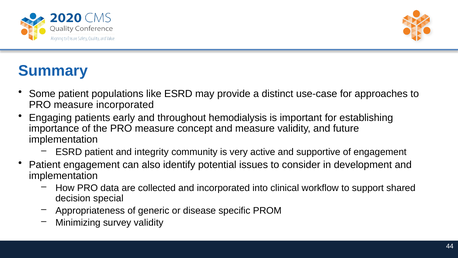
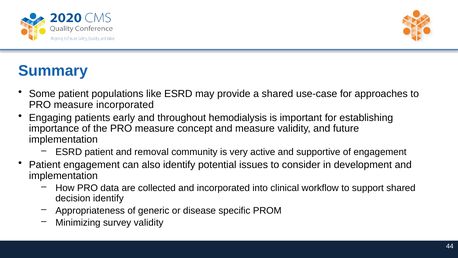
a distinct: distinct -> shared
integrity: integrity -> removal
decision special: special -> identify
